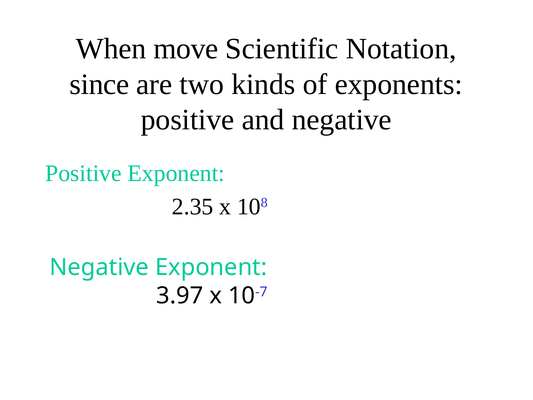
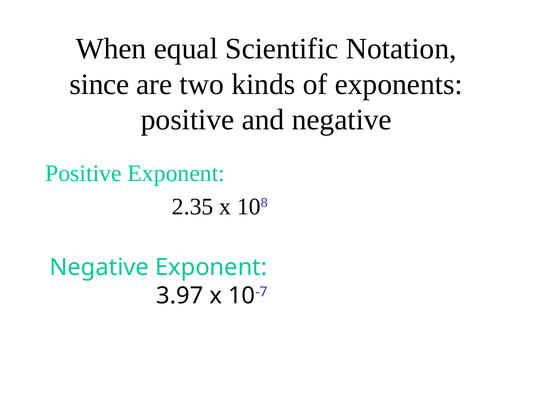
move: move -> equal
